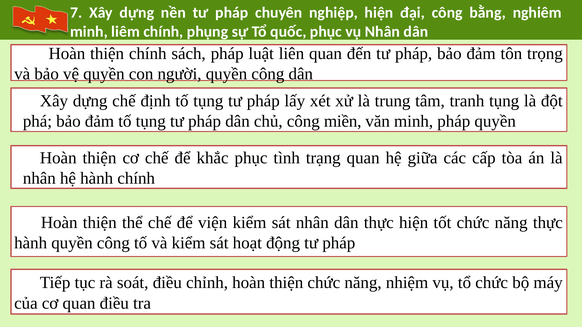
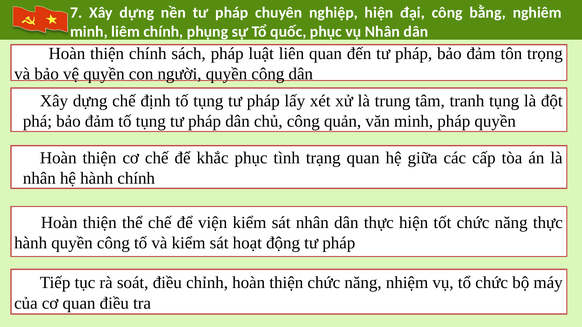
miền: miền -> quản
